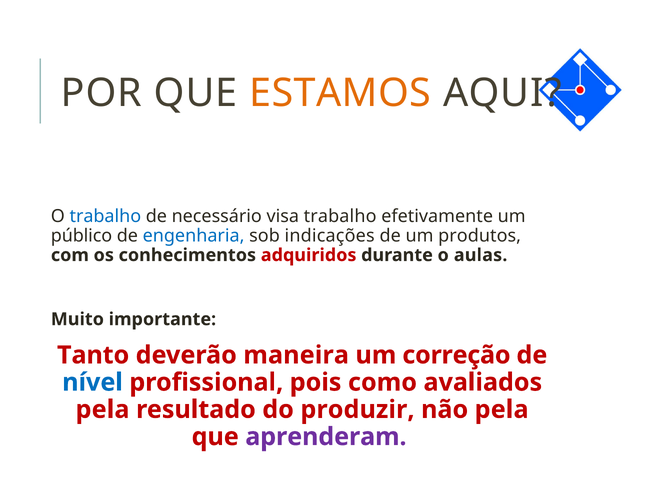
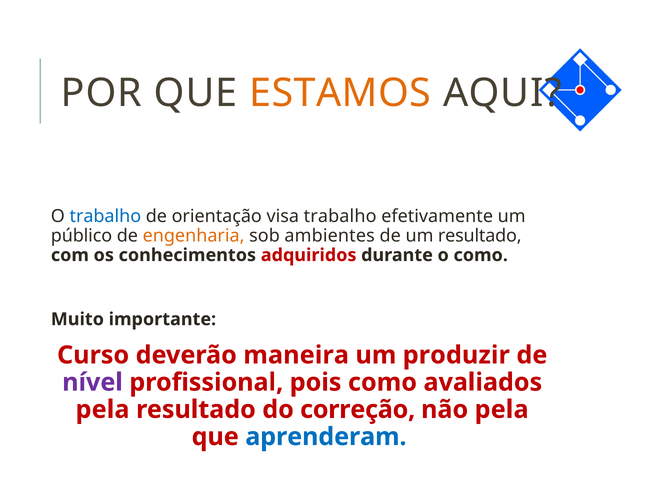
necessário: necessário -> orientação
engenharia colour: blue -> orange
indicações: indicações -> ambientes
um produtos: produtos -> resultado
o aulas: aulas -> como
Tanto: Tanto -> Curso
correção: correção -> produzir
nível colour: blue -> purple
produzir: produzir -> correção
aprenderam colour: purple -> blue
